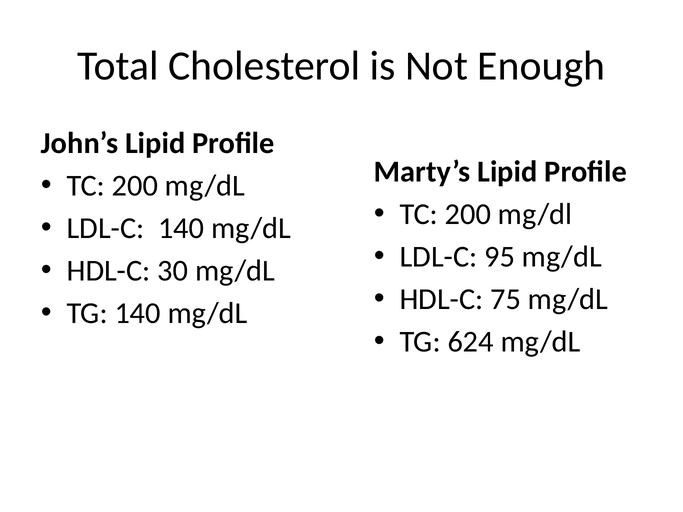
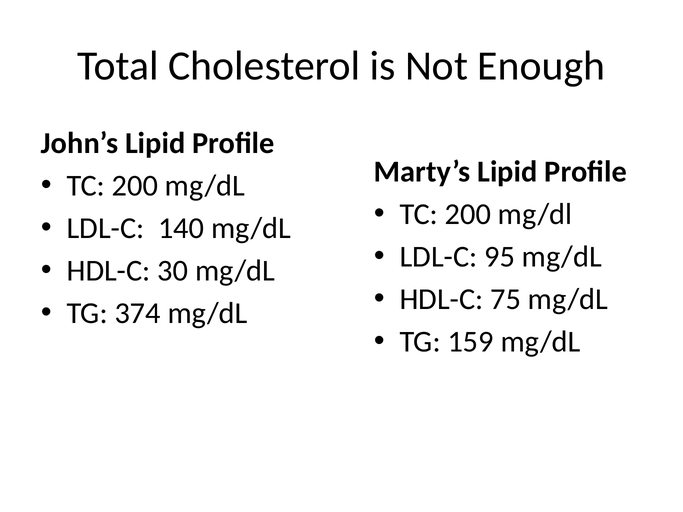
TG 140: 140 -> 374
624: 624 -> 159
